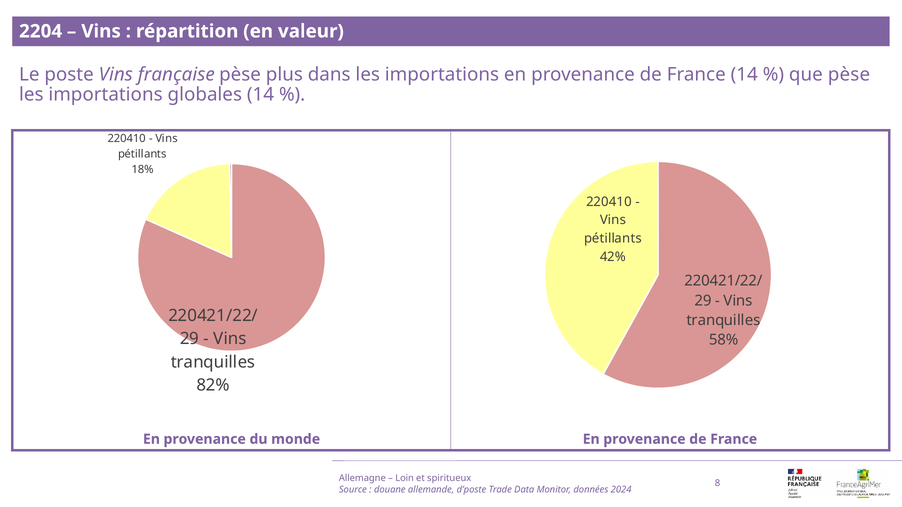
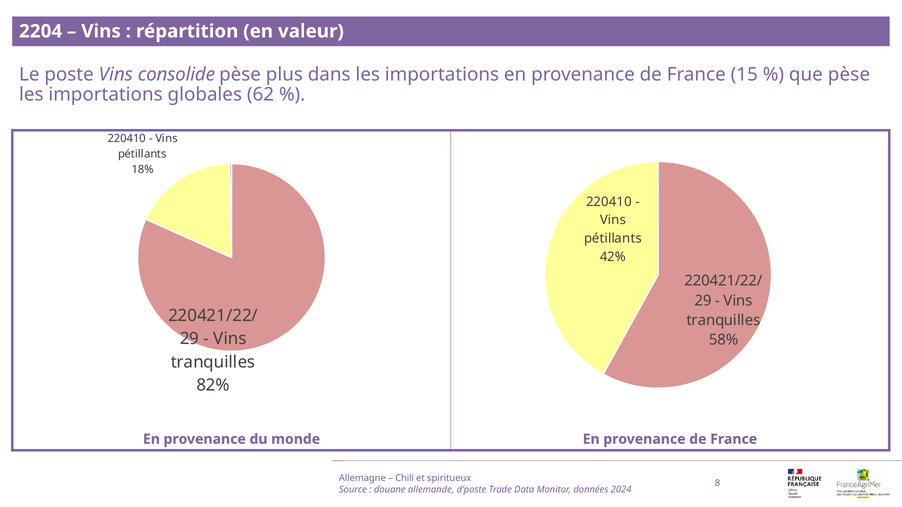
française: française -> consolide
France 14: 14 -> 15
globales 14: 14 -> 62
Loin: Loin -> Chili
